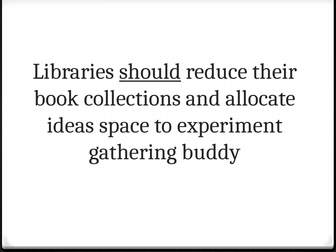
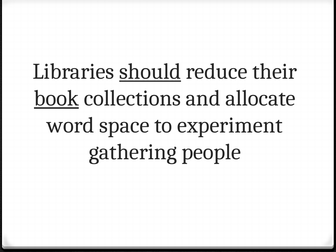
book underline: none -> present
ideas: ideas -> word
buddy: buddy -> people
